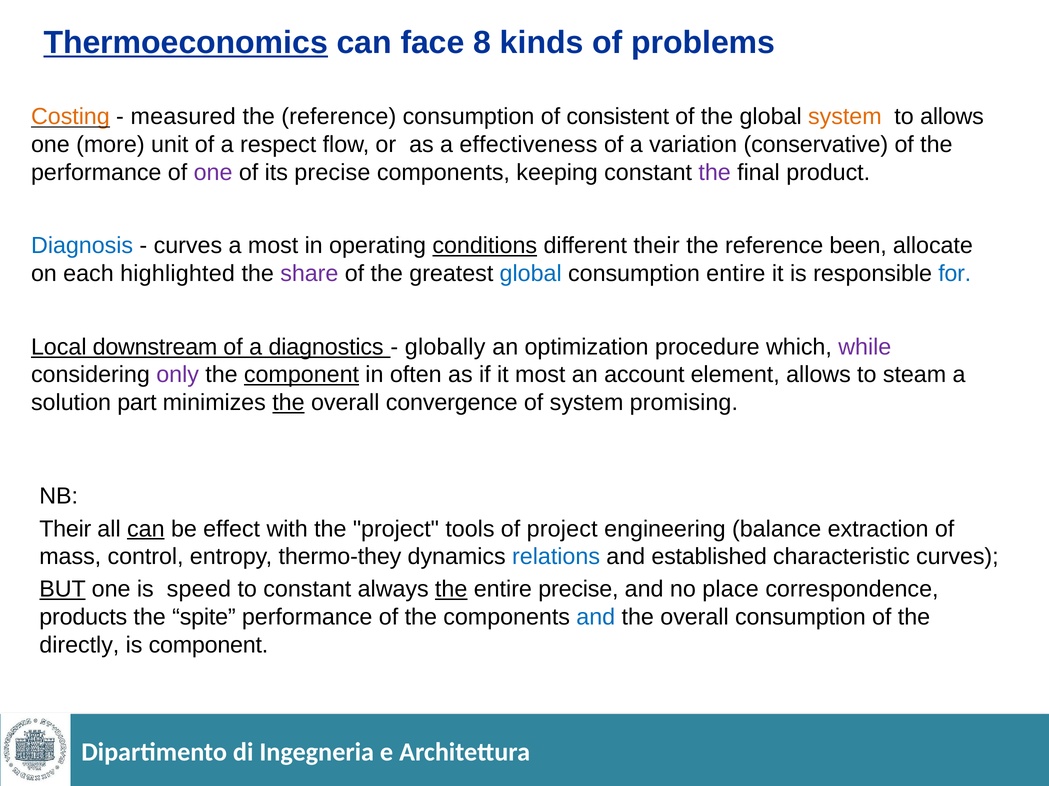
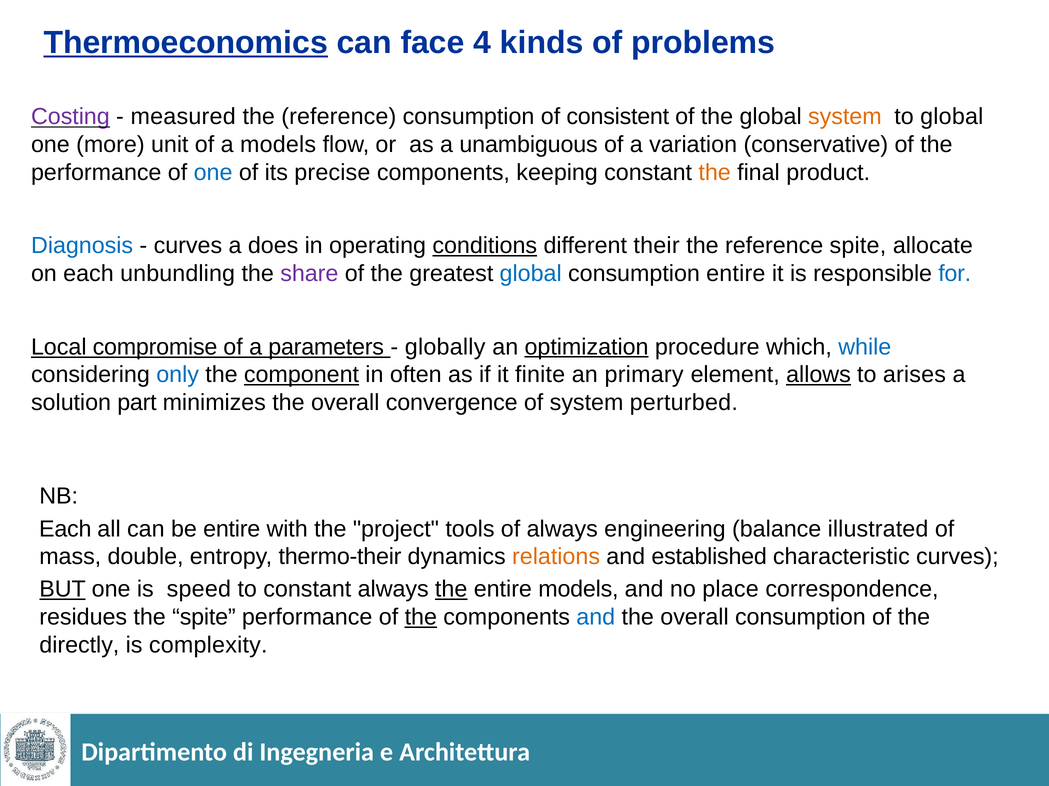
8: 8 -> 4
Costing colour: orange -> purple
to allows: allows -> global
a respect: respect -> models
effectiveness: effectiveness -> unambiguous
one at (213, 173) colour: purple -> blue
the at (715, 173) colour: purple -> orange
a most: most -> does
reference been: been -> spite
highlighted: highlighted -> unbundling
downstream: downstream -> compromise
diagnostics: diagnostics -> parameters
optimization underline: none -> present
while colour: purple -> blue
only colour: purple -> blue
it most: most -> finite
account: account -> primary
allows at (818, 375) underline: none -> present
steam: steam -> arises
the at (288, 403) underline: present -> none
promising: promising -> perturbed
Their at (65, 529): Their -> Each
can at (146, 529) underline: present -> none
be effect: effect -> entire
of project: project -> always
extraction: extraction -> illustrated
control: control -> double
thermo-they: thermo-they -> thermo-their
relations colour: blue -> orange
entire precise: precise -> models
products: products -> residues
the at (421, 618) underline: none -> present
is component: component -> complexity
